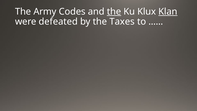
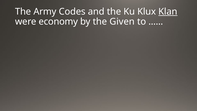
the at (114, 12) underline: present -> none
defeated: defeated -> economy
Taxes: Taxes -> Given
